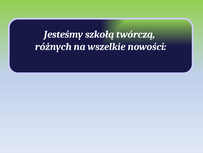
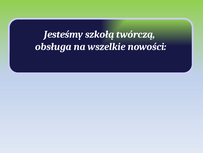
różnych: różnych -> obsługa
